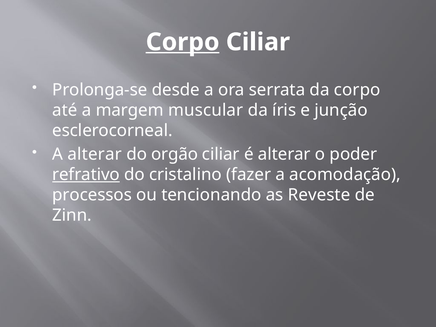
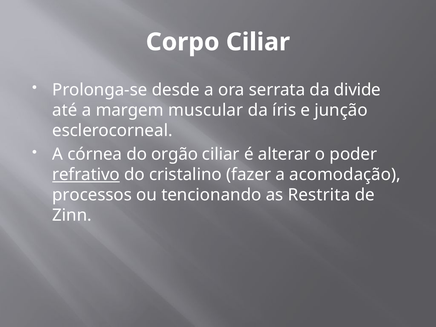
Corpo at (183, 42) underline: present -> none
da corpo: corpo -> divide
A alterar: alterar -> córnea
Reveste: Reveste -> Restrita
